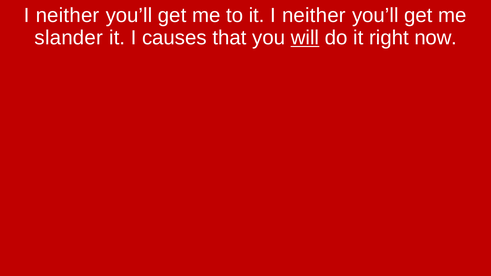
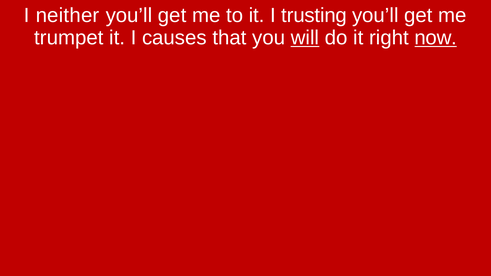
it I neither: neither -> trusting
slander: slander -> trumpet
now underline: none -> present
